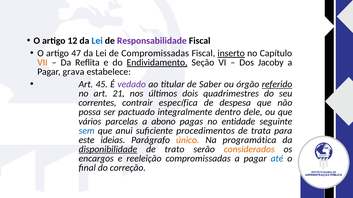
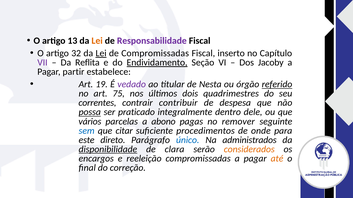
12: 12 -> 13
Lei at (97, 41) colour: blue -> orange
47: 47 -> 32
Lei at (101, 53) underline: none -> present
inserto underline: present -> none
VII colour: orange -> purple
grava: grava -> partir
45: 45 -> 19
Saber: Saber -> Nesta
21: 21 -> 75
específica: específica -> contribuir
possa underline: none -> present
pactuado: pactuado -> praticado
entidade: entidade -> remover
anui: anui -> citar
trata: trata -> onde
ideias: ideias -> direto
único colour: orange -> blue
programática: programática -> administrados
trato: trato -> clara
até colour: blue -> orange
